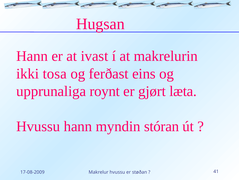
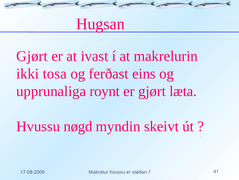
Hann at (32, 56): Hann -> Gjørt
Hvussu hann: hann -> nøgd
stóran: stóran -> skeivt
